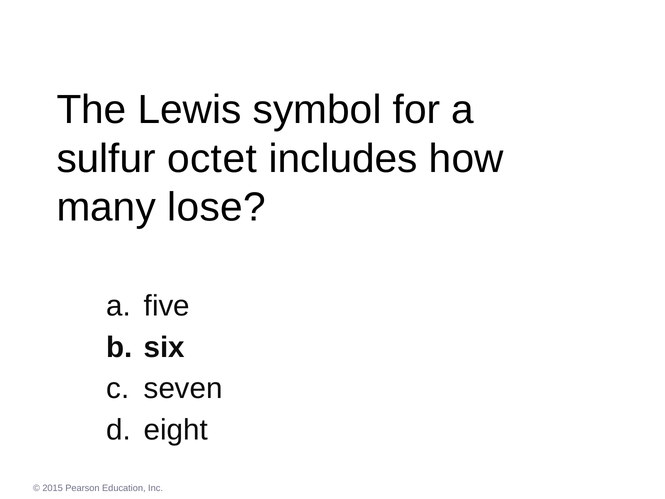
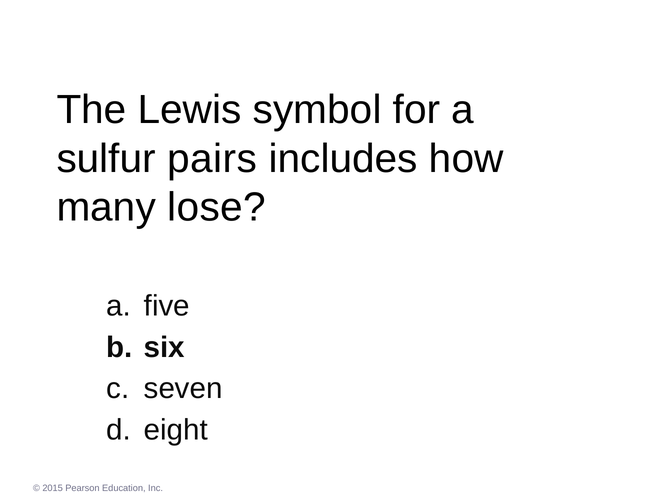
octet: octet -> pairs
